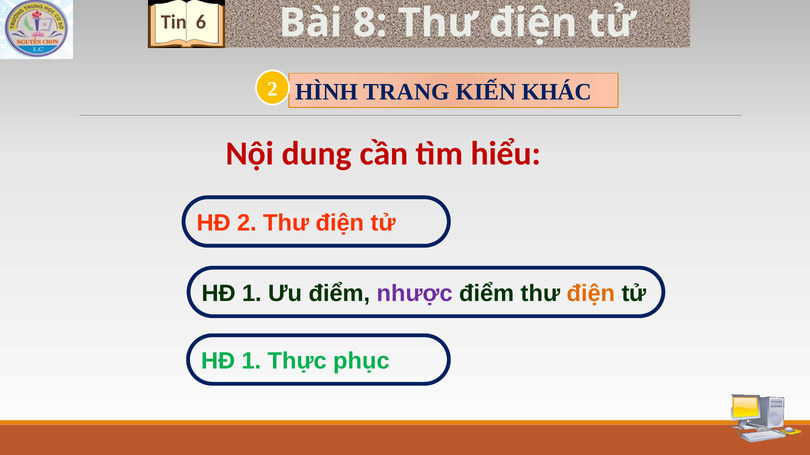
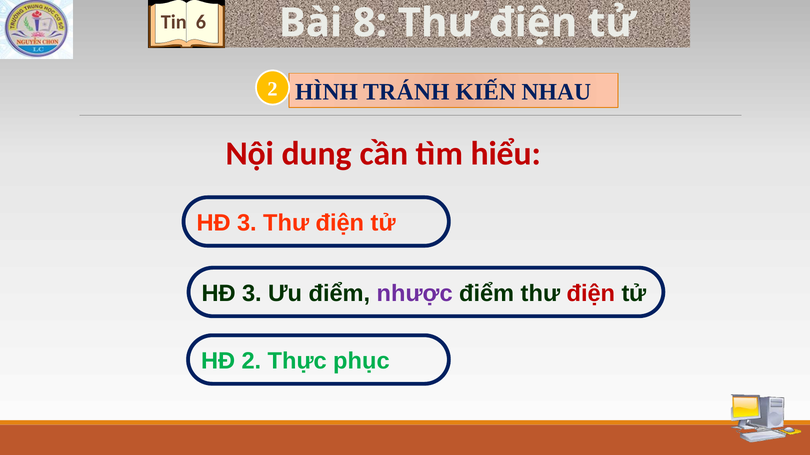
TRANG: TRANG -> TRÁNH
KHÁC: KHÁC -> NHAU
2 at (247, 223): 2 -> 3
1 at (252, 294): 1 -> 3
điện at (591, 294) colour: orange -> red
1 at (252, 362): 1 -> 2
